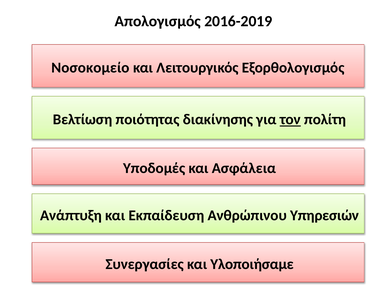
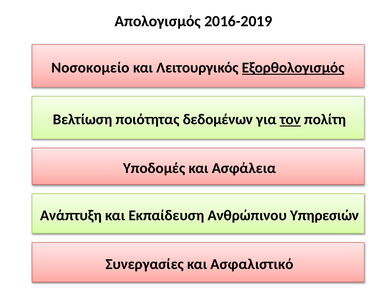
Εξορθολογισμός underline: none -> present
διακίνησης: διακίνησης -> δεδομένων
Υλοποιήσαμε: Υλοποιήσαμε -> Ασφαλιστικό
